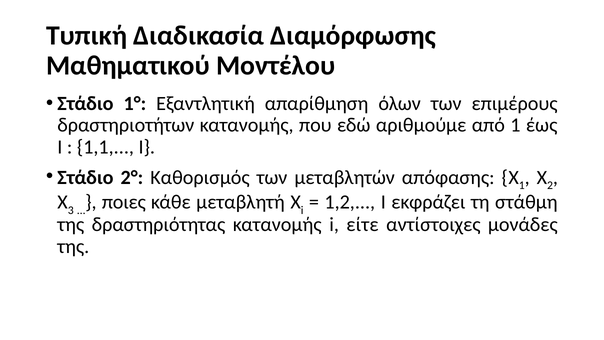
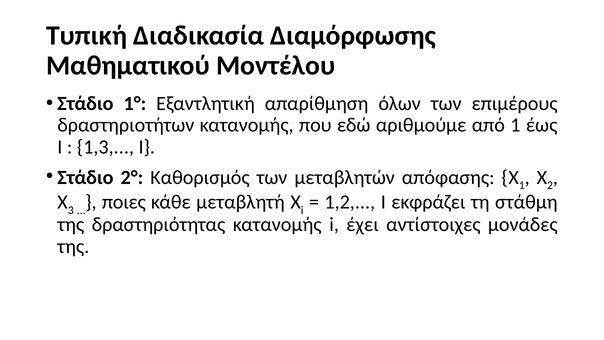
1,1: 1,1 -> 1,3
είτε: είτε -> έχει
